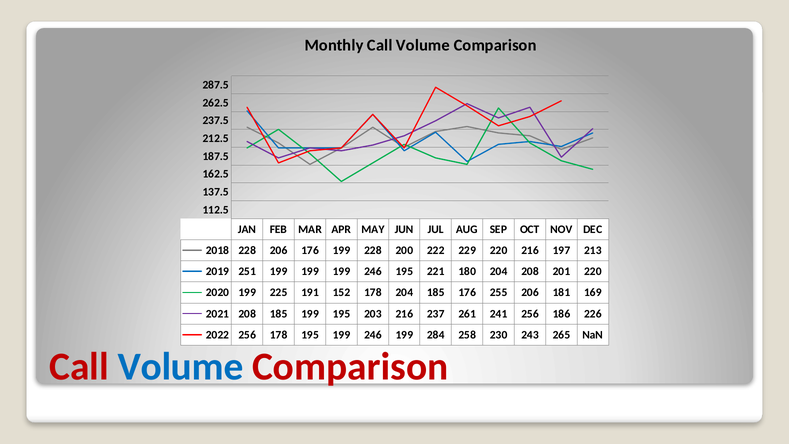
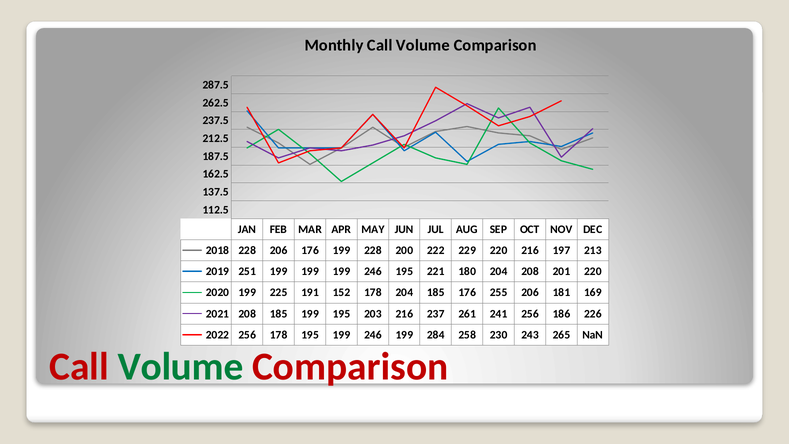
Volume at (181, 367) colour: blue -> green
